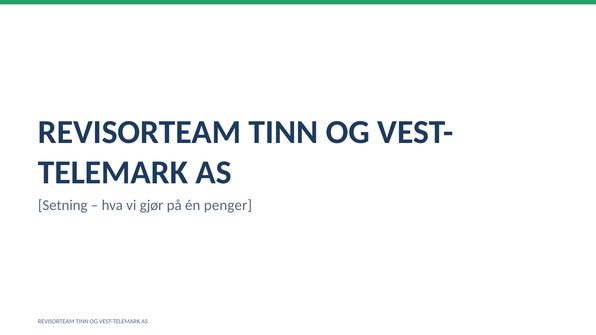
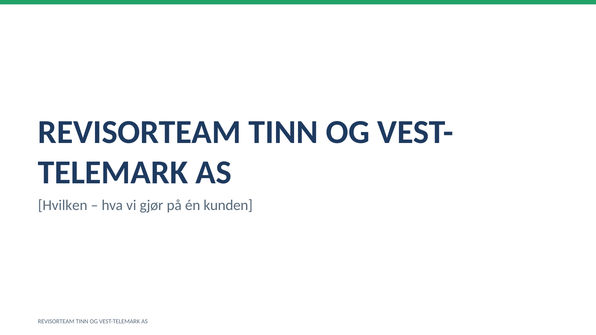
Setning: Setning -> Hvilken
penger: penger -> kunden
